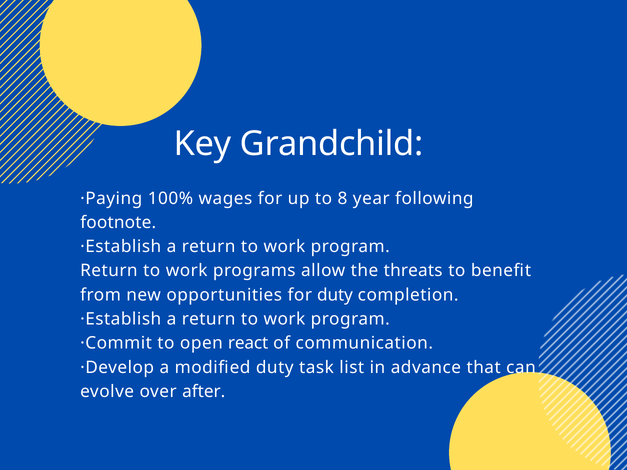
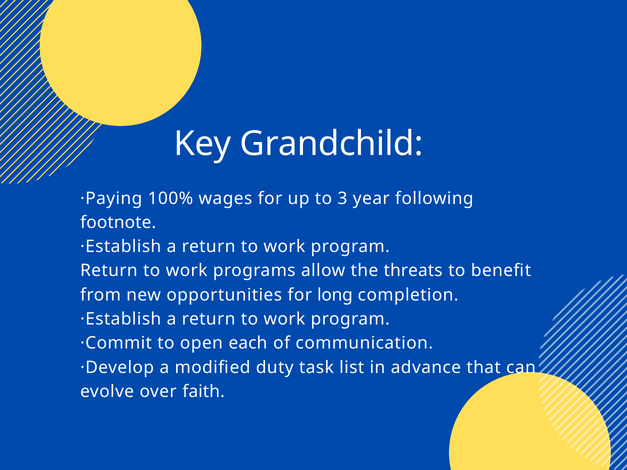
8: 8 -> 3
for duty: duty -> long
react: react -> each
after: after -> faith
